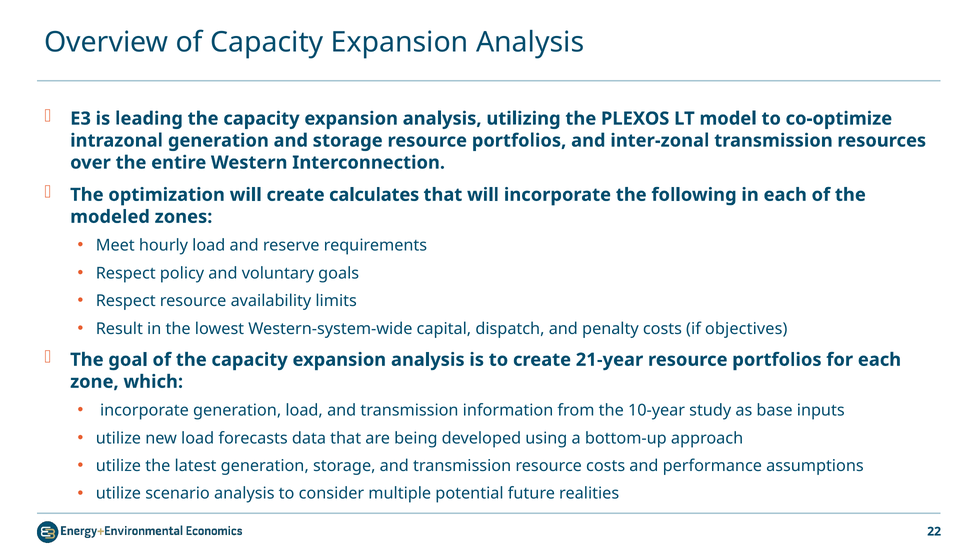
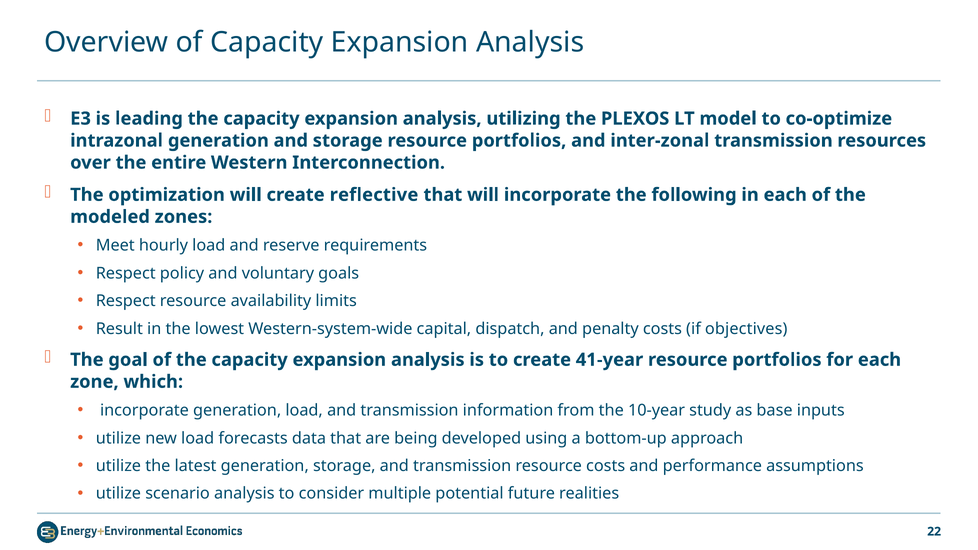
calculates: calculates -> reflective
21-year: 21-year -> 41-year
